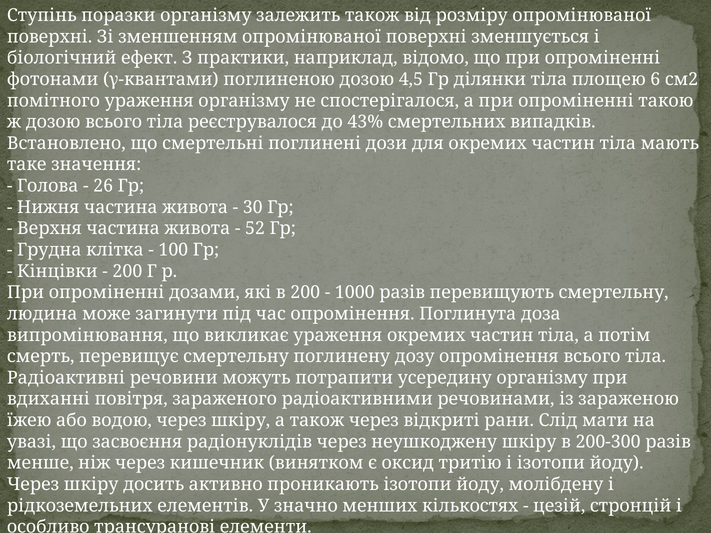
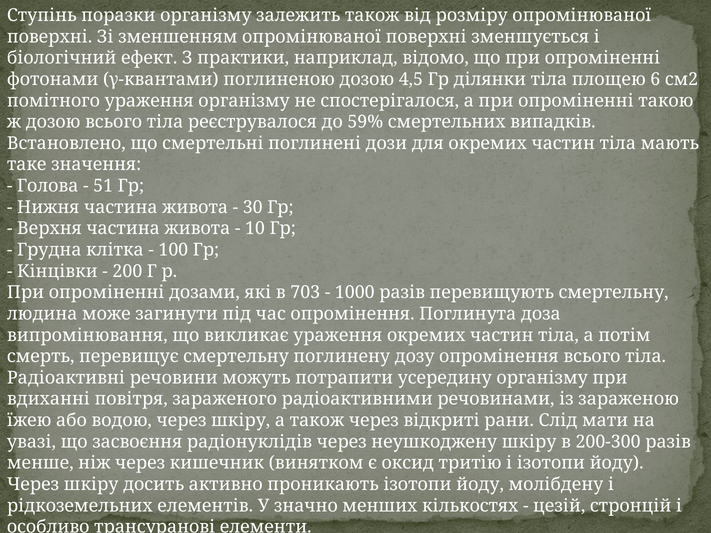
43%: 43% -> 59%
26: 26 -> 51
52: 52 -> 10
в 200: 200 -> 703
